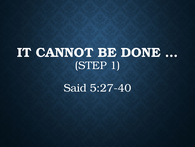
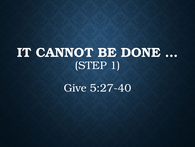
Said: Said -> Give
